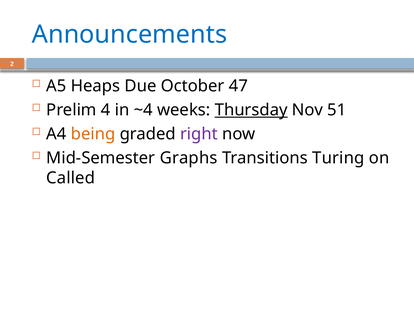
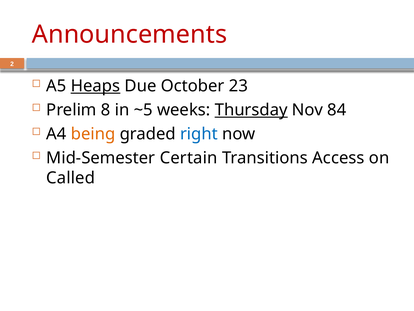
Announcements colour: blue -> red
Heaps underline: none -> present
47: 47 -> 23
4: 4 -> 8
~4: ~4 -> ~5
51: 51 -> 84
right colour: purple -> blue
Graphs: Graphs -> Certain
Turing: Turing -> Access
